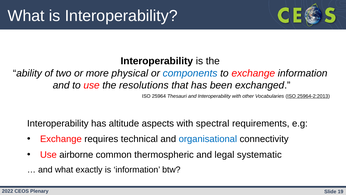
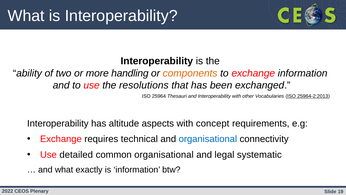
physical: physical -> handling
components colour: blue -> orange
spectral: spectral -> concept
airborne: airborne -> detailed
common thermospheric: thermospheric -> organisational
